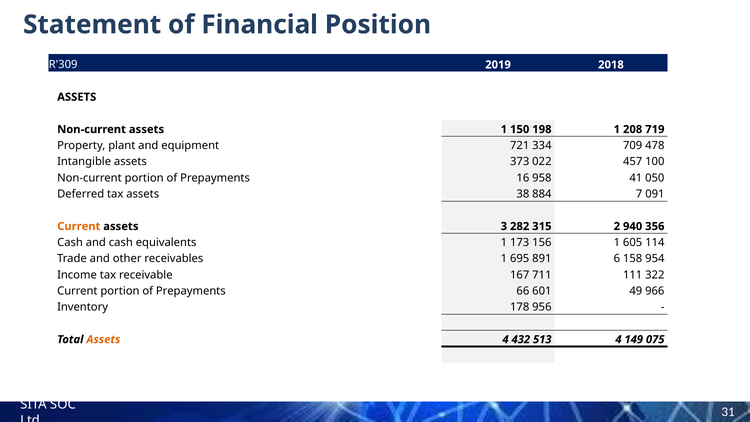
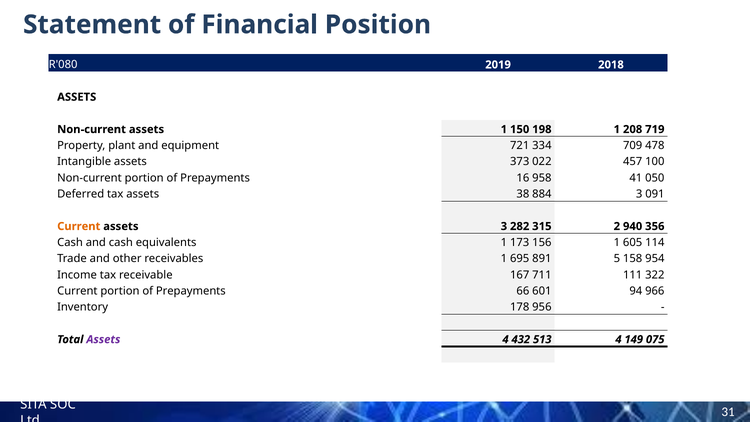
R'309: R'309 -> R'080
7 at (639, 194): 7 -> 3
6: 6 -> 5
49: 49 -> 94
Assets at (103, 339) colour: orange -> purple
